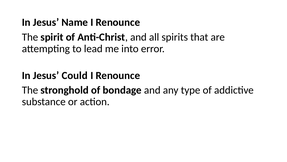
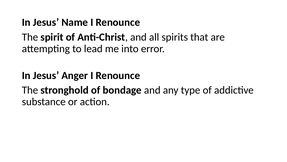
Could: Could -> Anger
